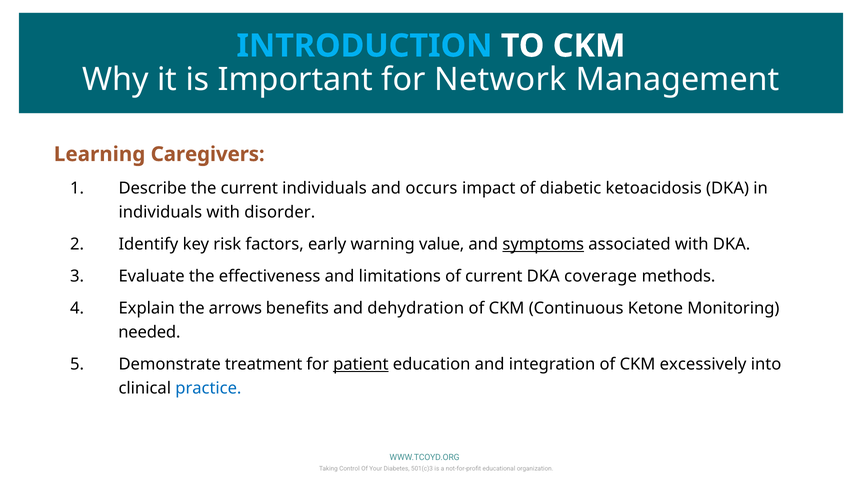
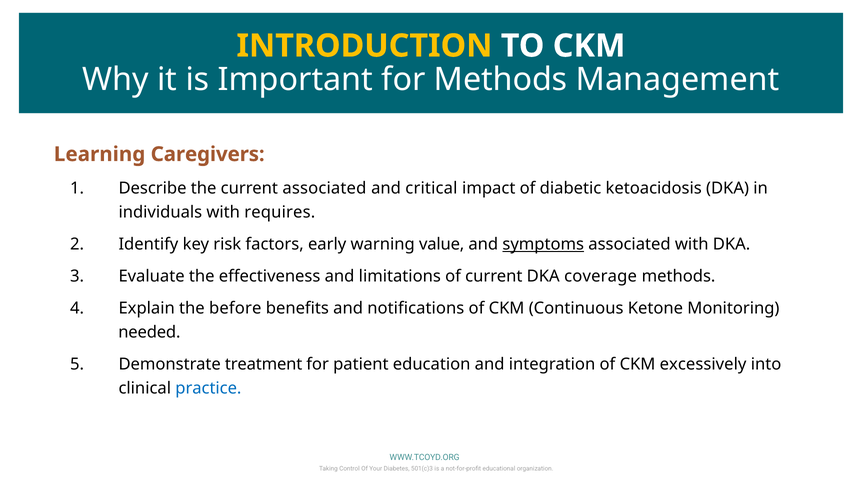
INTRODUCTION colour: light blue -> yellow
for Network: Network -> Methods
current individuals: individuals -> associated
occurs: occurs -> critical
disorder: disorder -> requires
arrows: arrows -> before
dehydration: dehydration -> notifications
patient underline: present -> none
